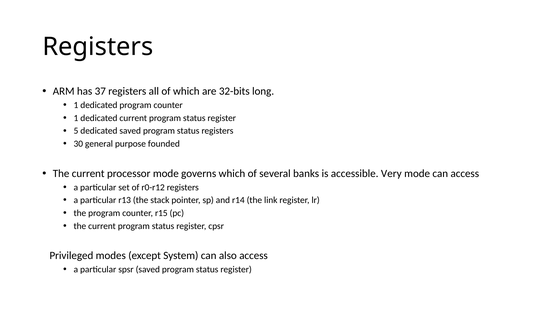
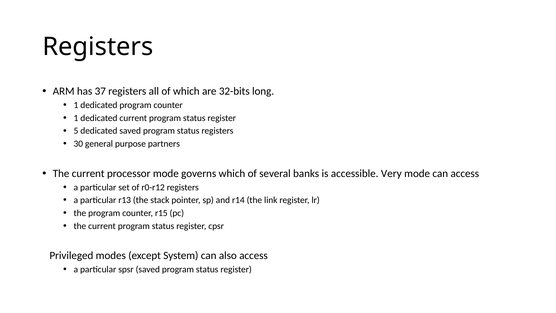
founded: founded -> partners
